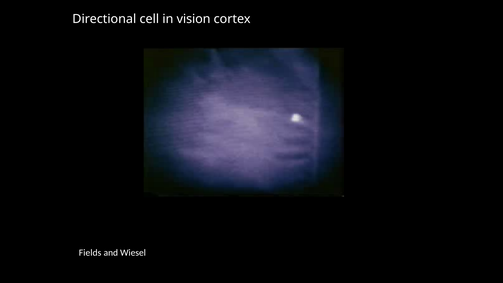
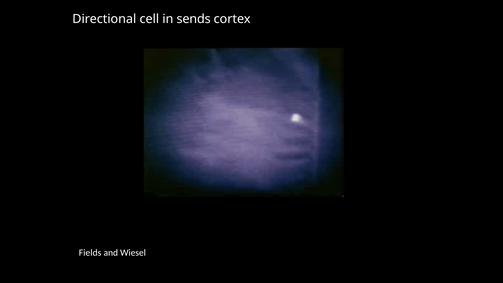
vision: vision -> sends
